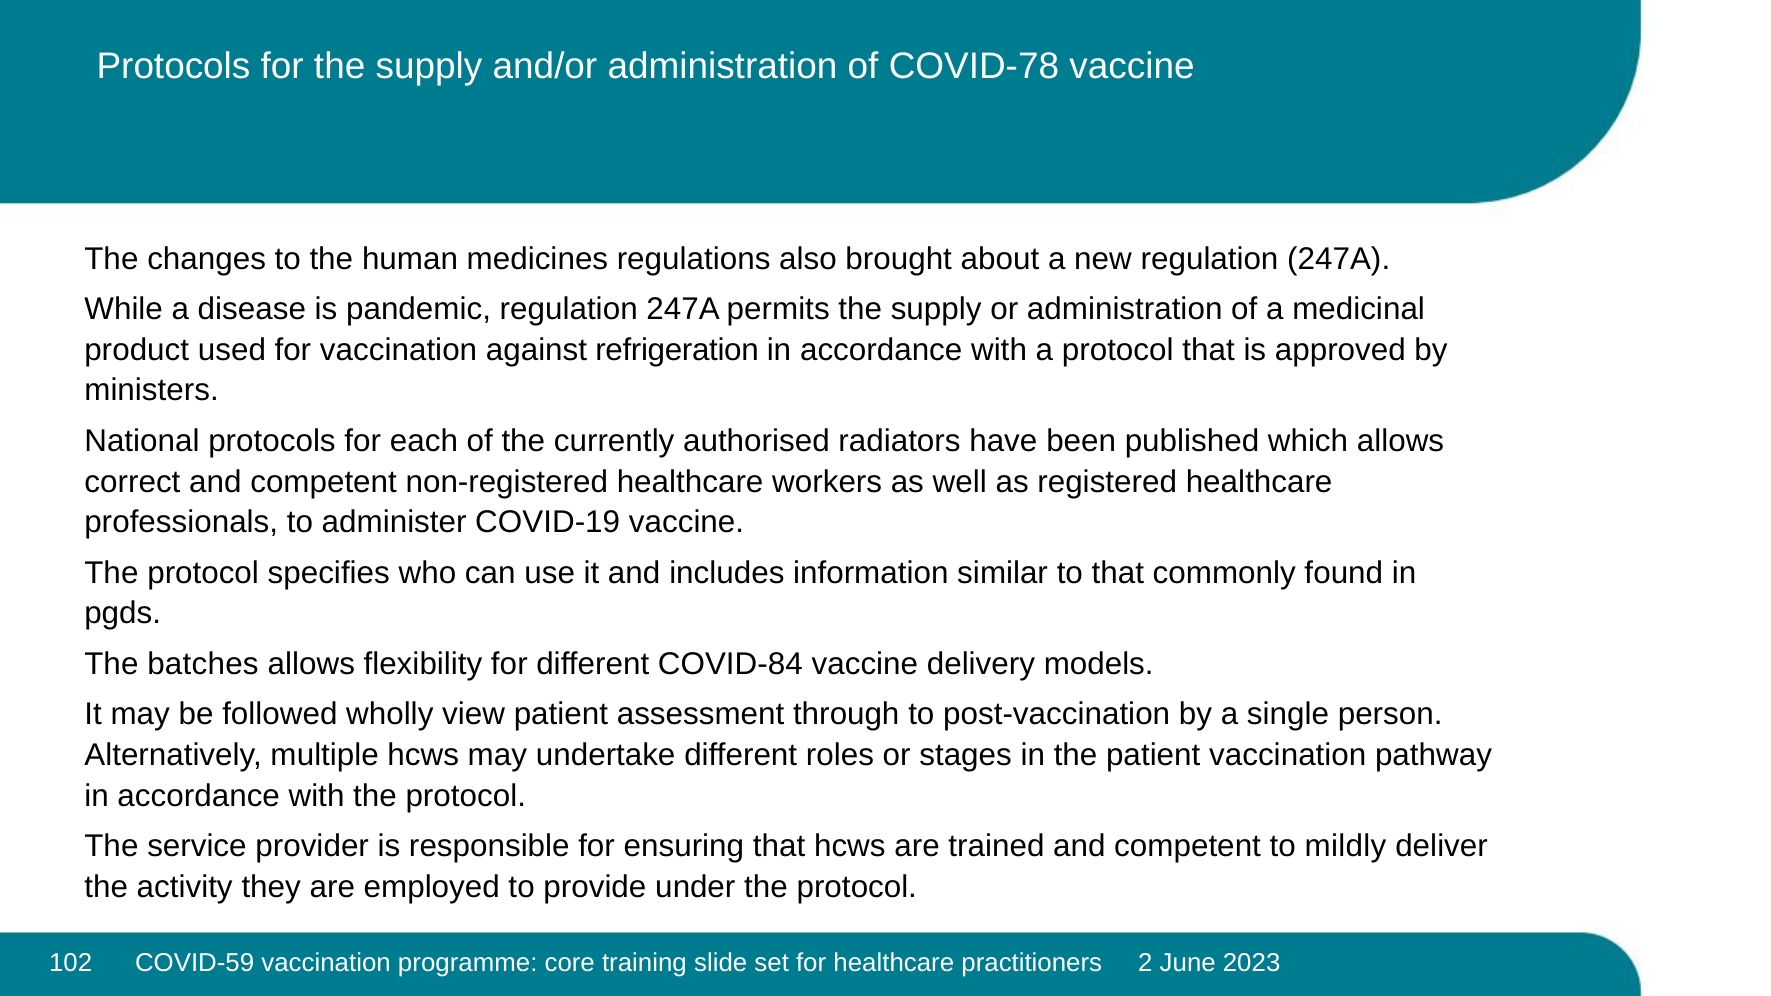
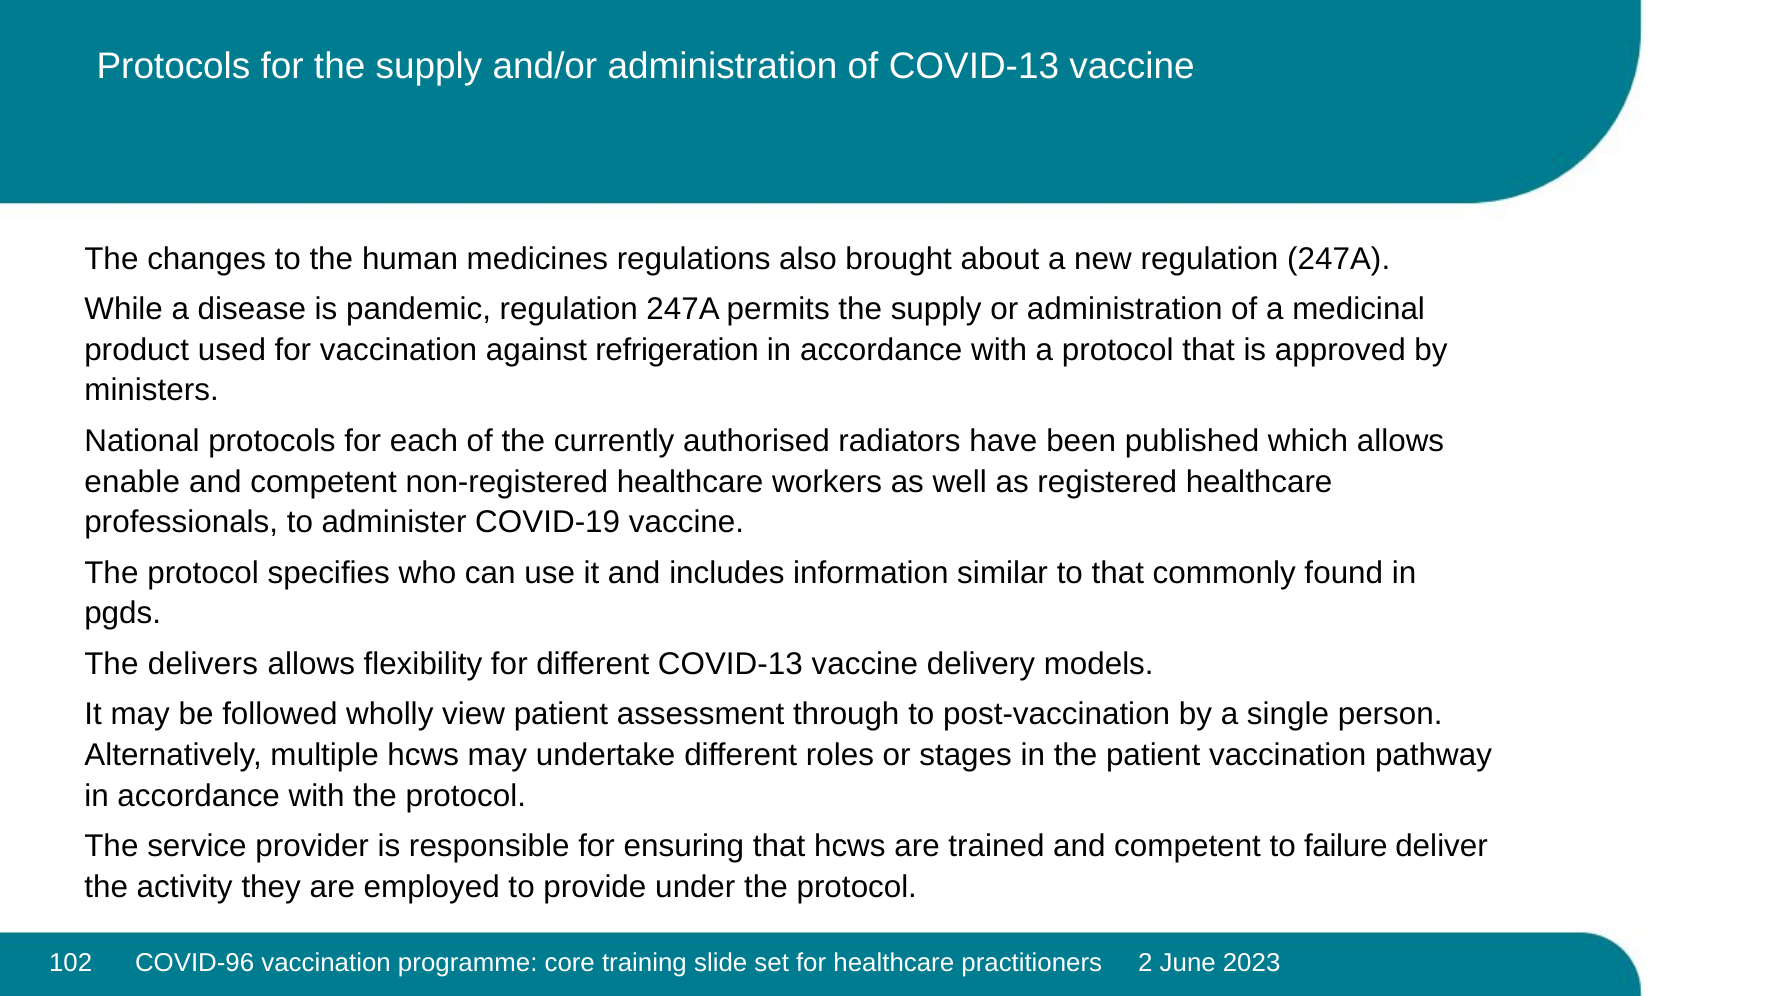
of COVID-78: COVID-78 -> COVID-13
correct: correct -> enable
batches: batches -> delivers
different COVID-84: COVID-84 -> COVID-13
mildly: mildly -> failure
COVID-59: COVID-59 -> COVID-96
